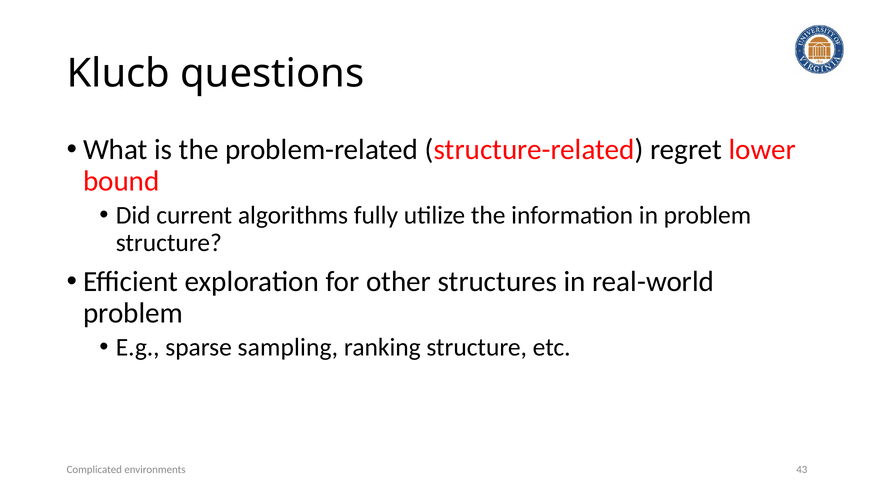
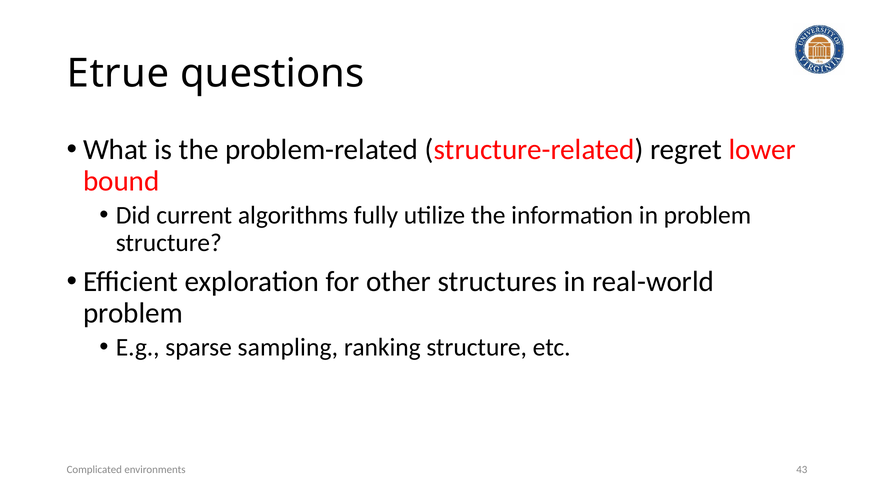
Klucb: Klucb -> Etrue
